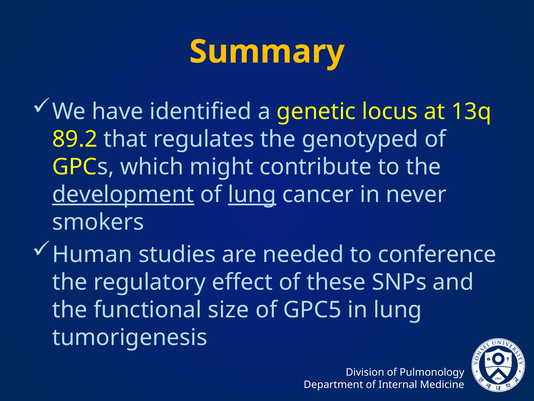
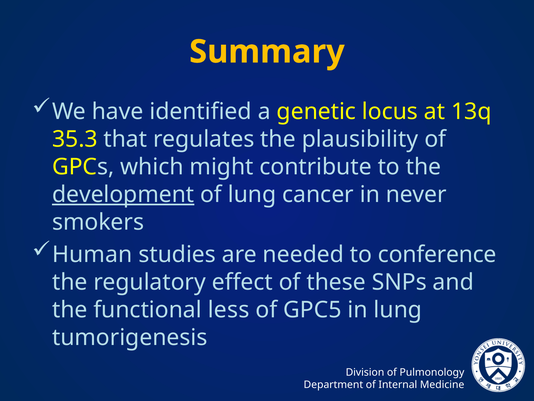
89.2: 89.2 -> 35.3
genotyped: genotyped -> plausibility
lung at (252, 194) underline: present -> none
size: size -> less
